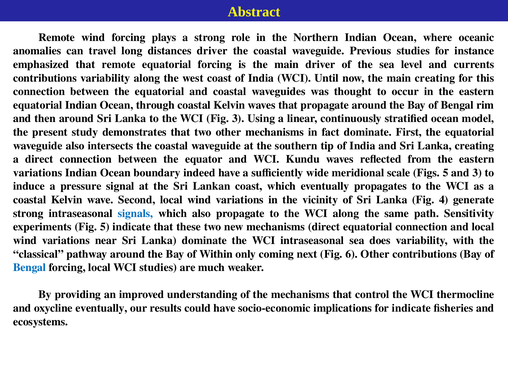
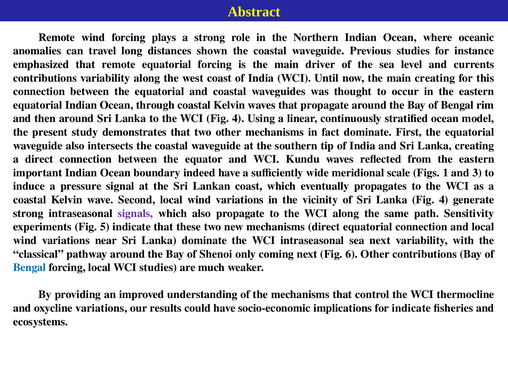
distances driver: driver -> shown
WCI Fig 3: 3 -> 4
variations at (38, 173): variations -> important
Figs 5: 5 -> 1
signals colour: blue -> purple
sea does: does -> next
Within: Within -> Shenoi
oxycline eventually: eventually -> variations
